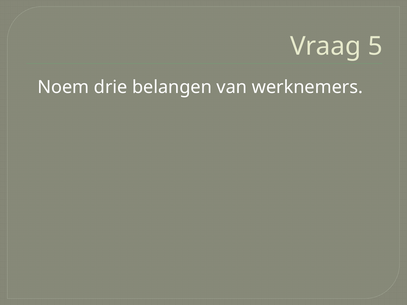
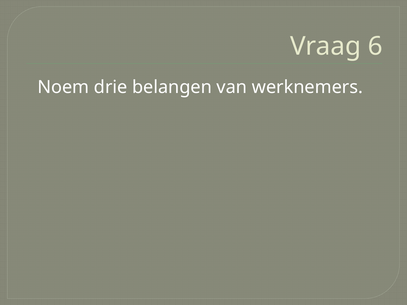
5: 5 -> 6
